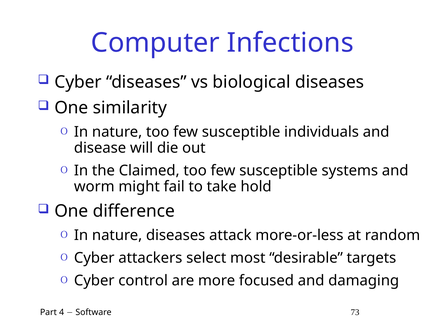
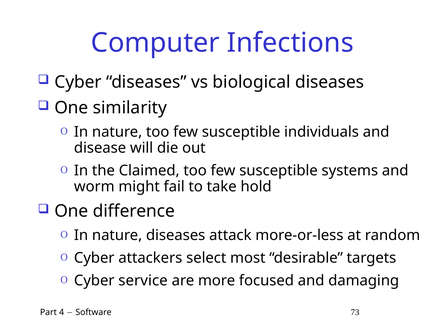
control: control -> service
